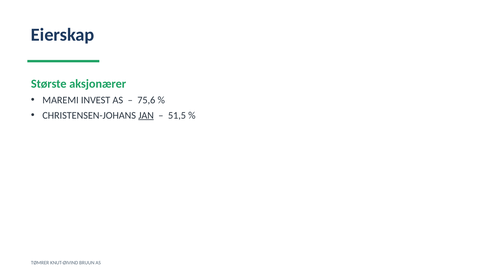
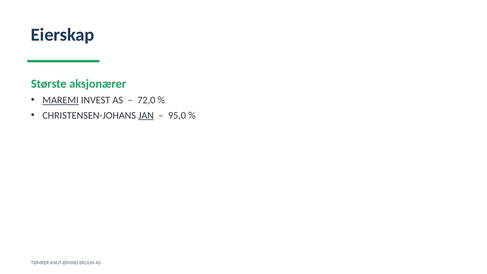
MAREMI underline: none -> present
75,6: 75,6 -> 72,0
51,5: 51,5 -> 95,0
